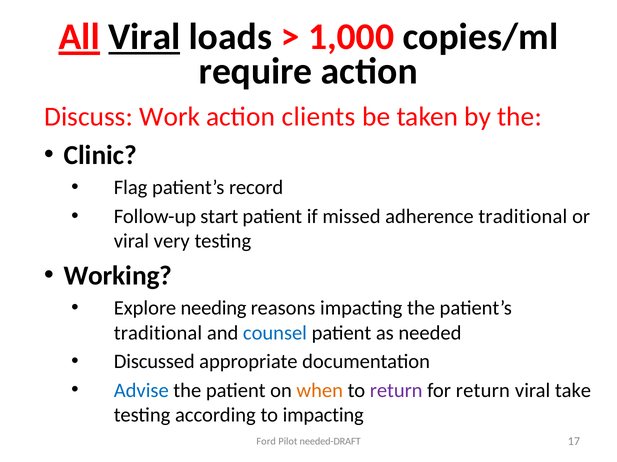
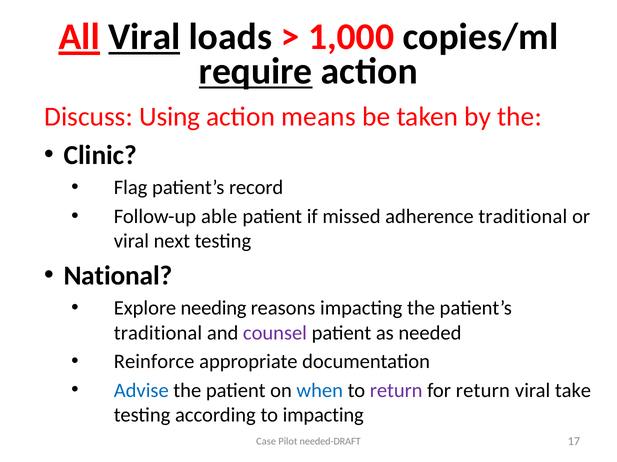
require underline: none -> present
Work: Work -> Using
clients: clients -> means
start: start -> able
very: very -> next
Working: Working -> National
counsel colour: blue -> purple
Discussed: Discussed -> Reinforce
when colour: orange -> blue
Ford: Ford -> Case
